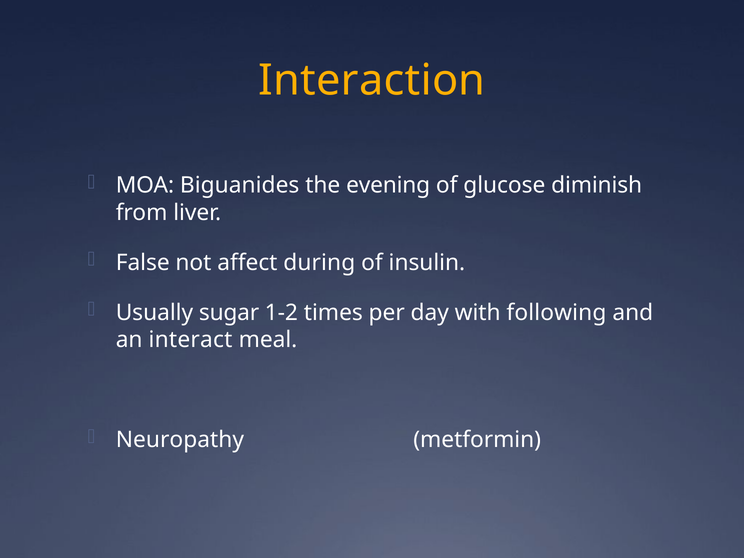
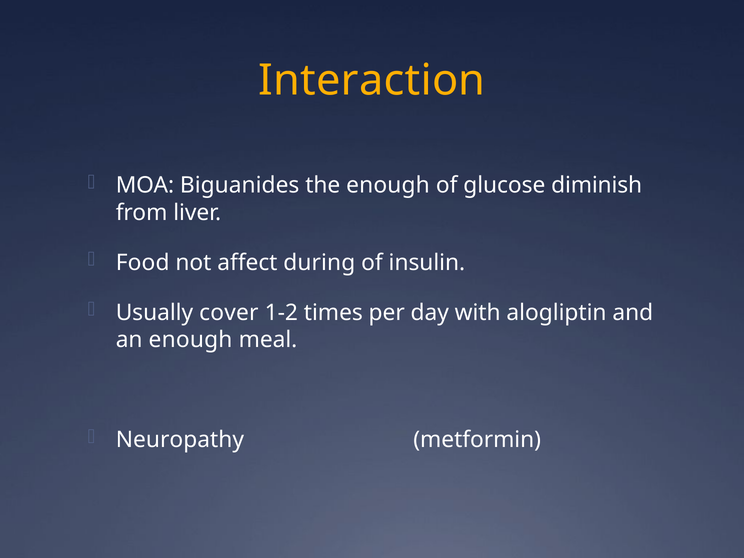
the evening: evening -> enough
False: False -> Food
sugar: sugar -> cover
following: following -> alogliptin
an interact: interact -> enough
